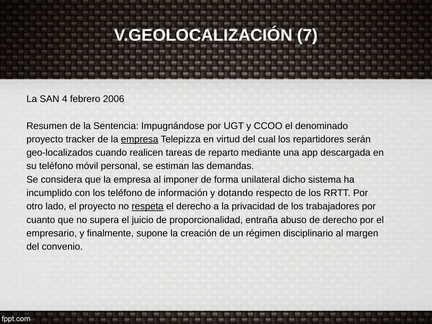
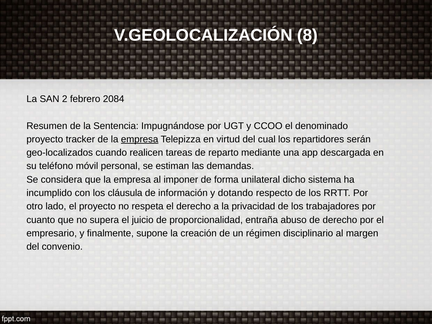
7: 7 -> 8
4: 4 -> 2
2006: 2006 -> 2084
los teléfono: teléfono -> cláusula
respeta underline: present -> none
